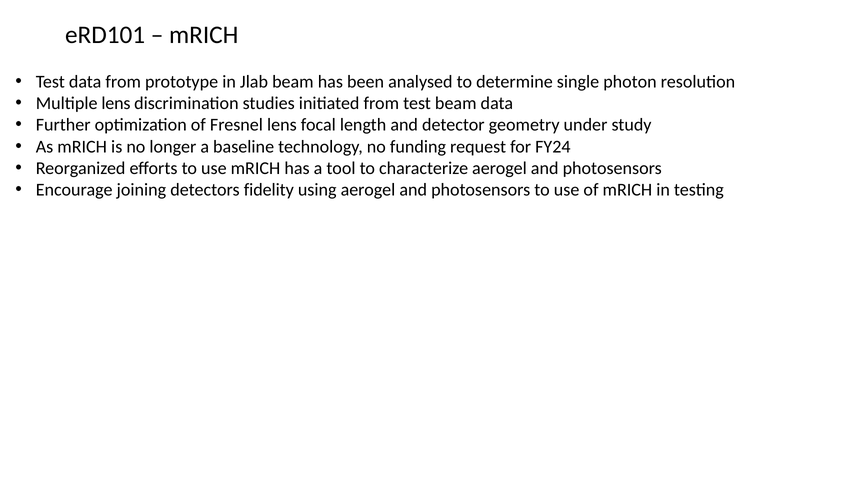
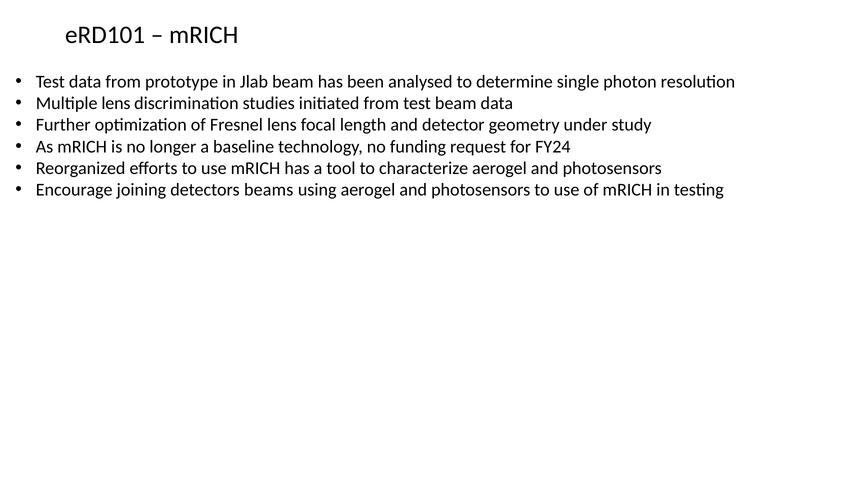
fidelity: fidelity -> beams
